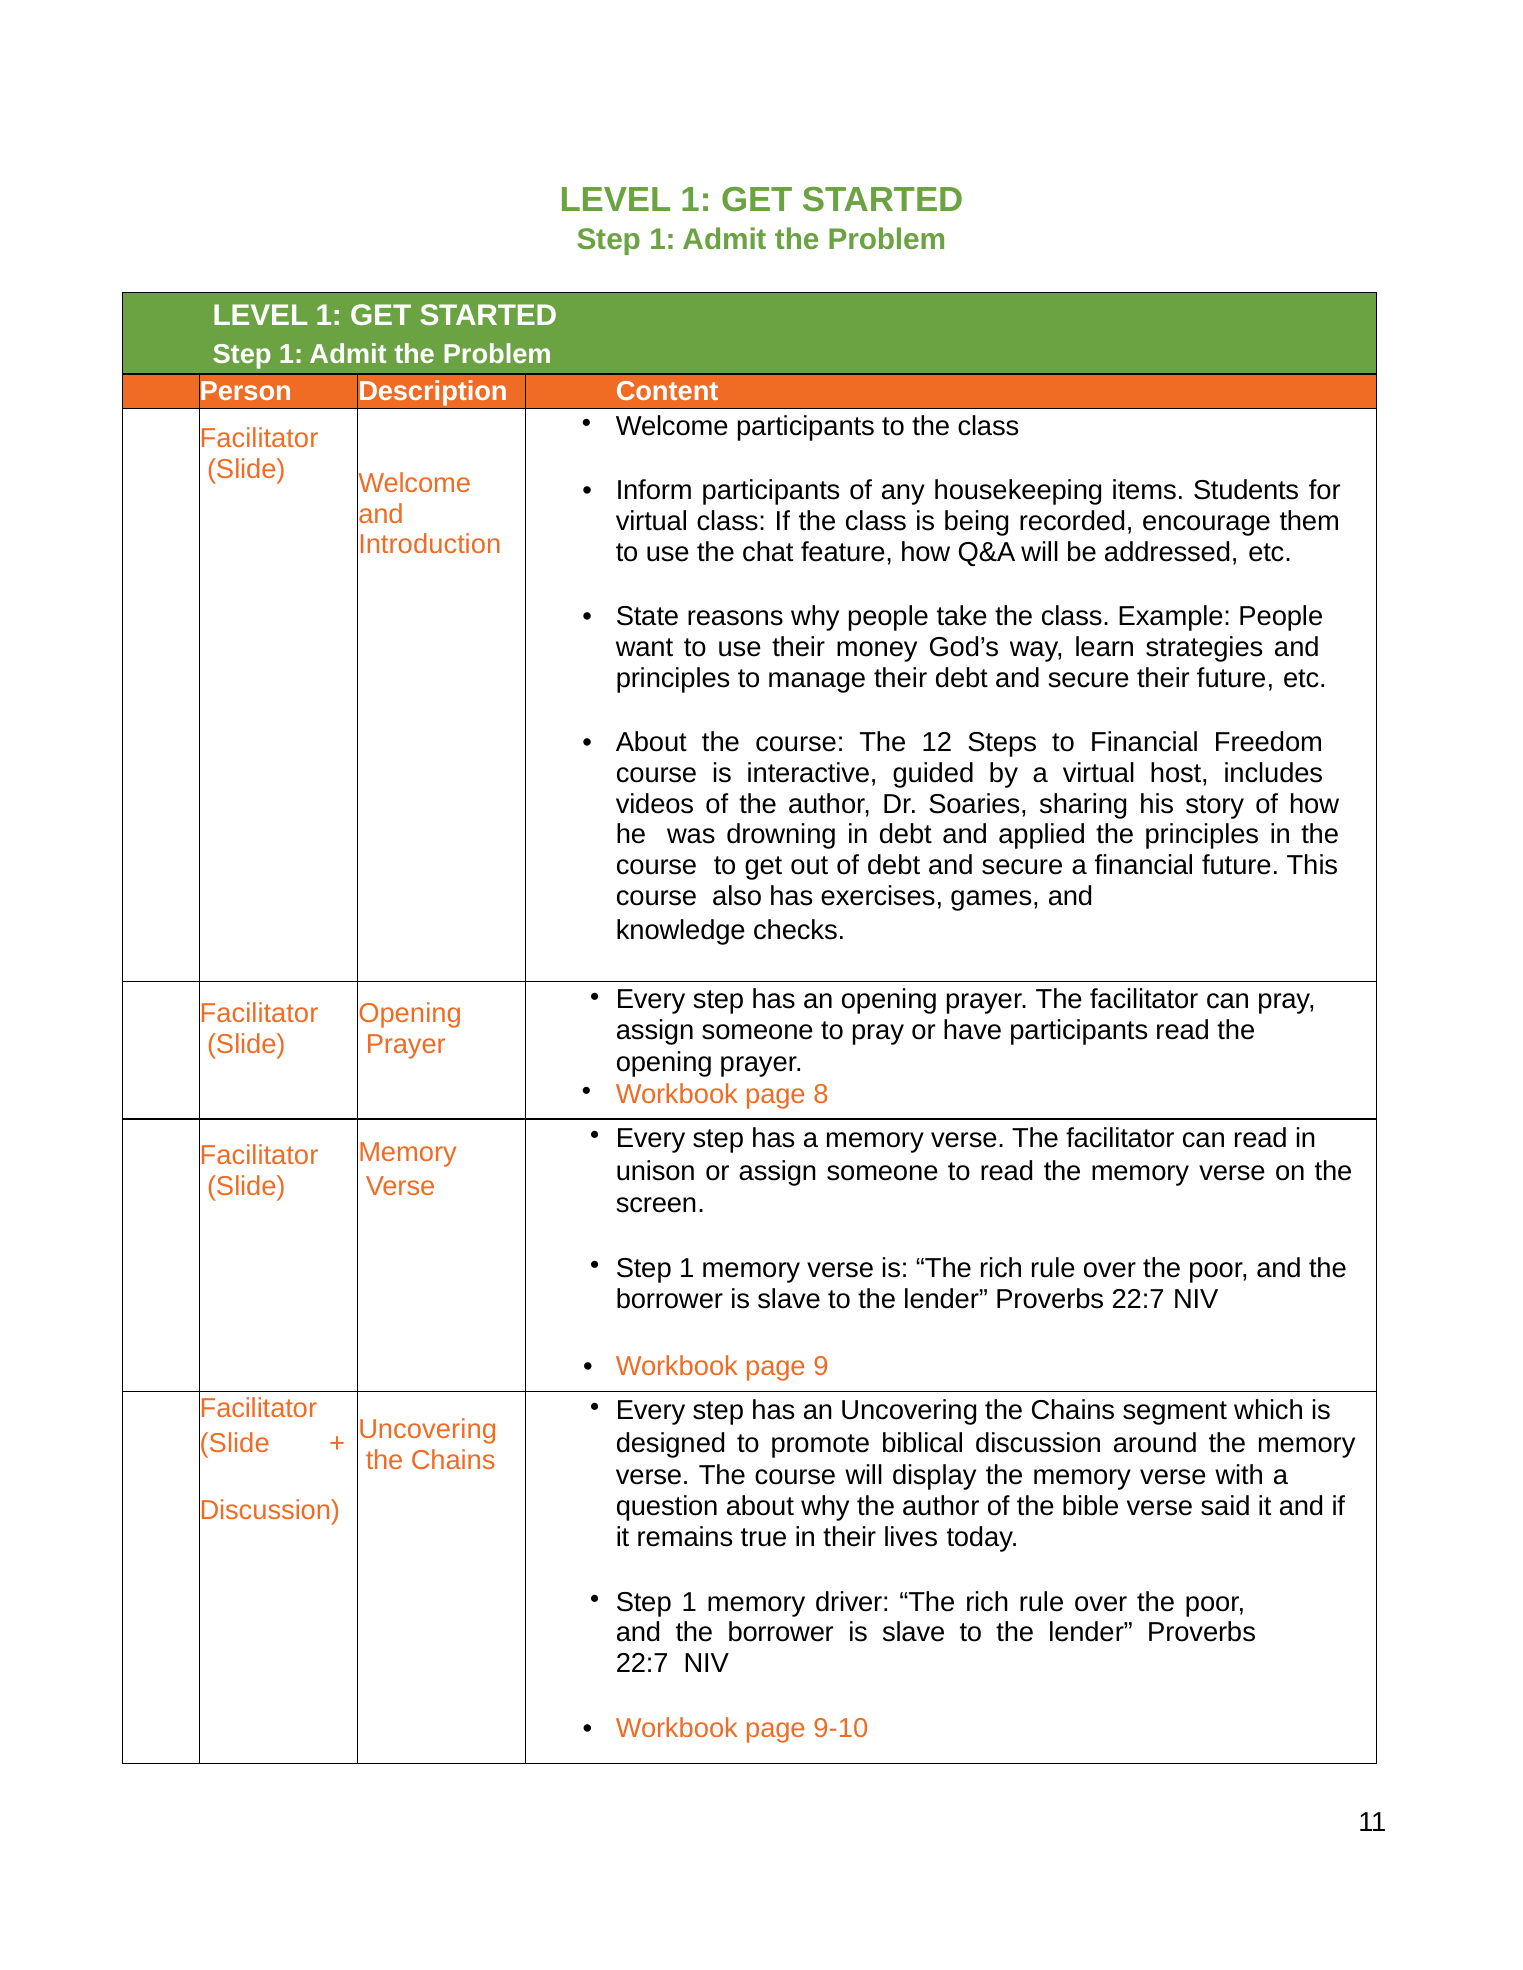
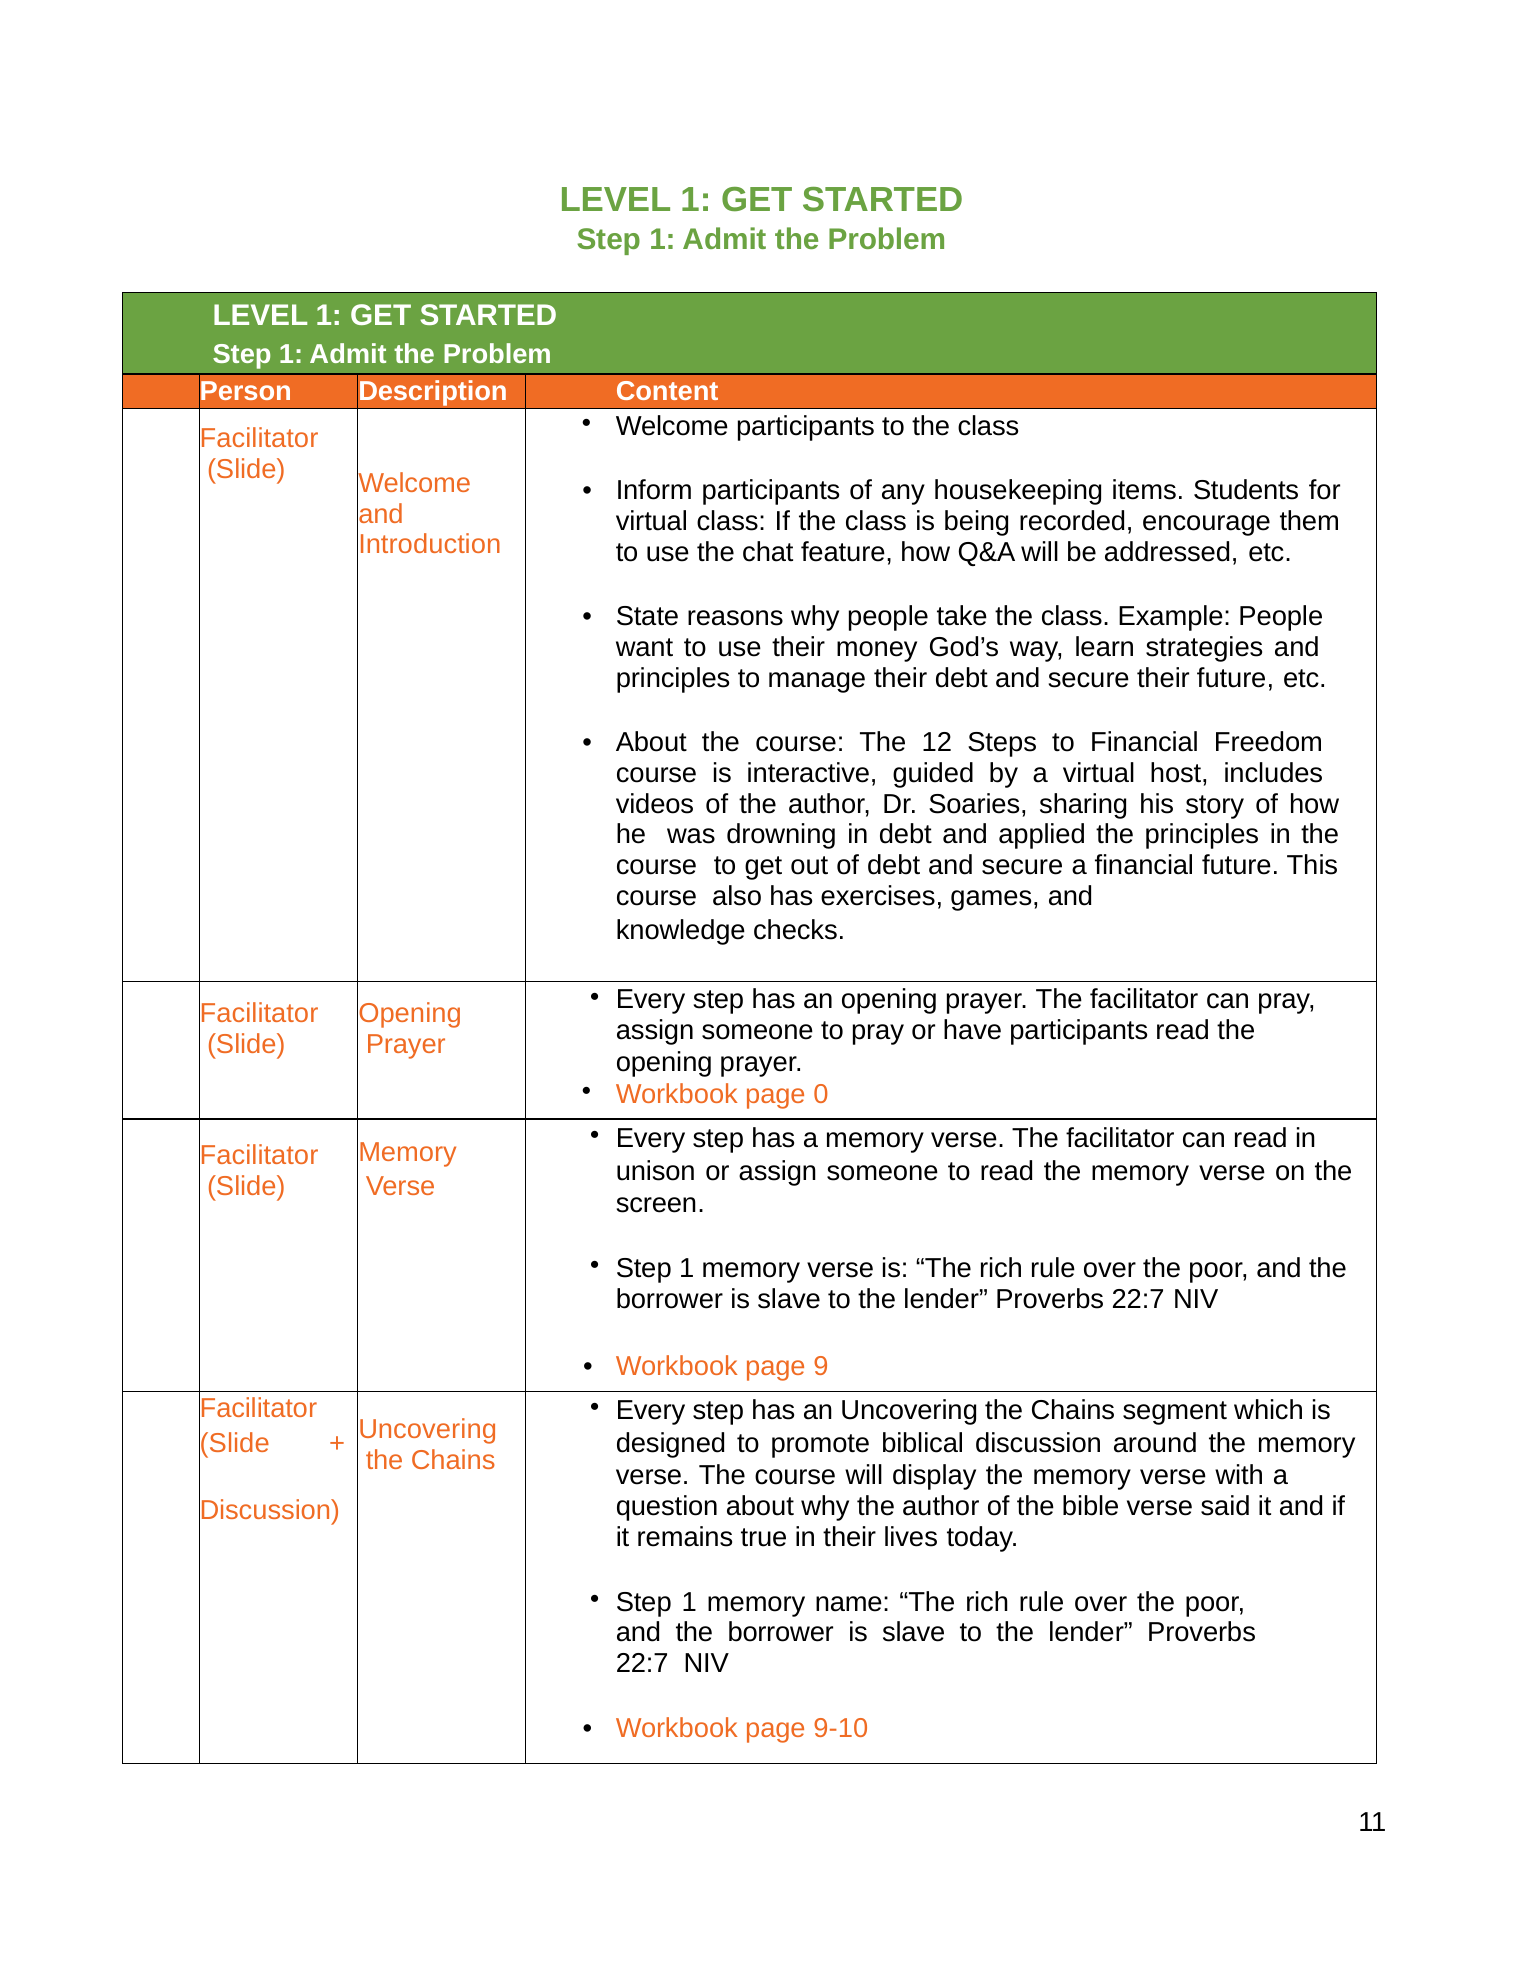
8: 8 -> 0
driver: driver -> name
